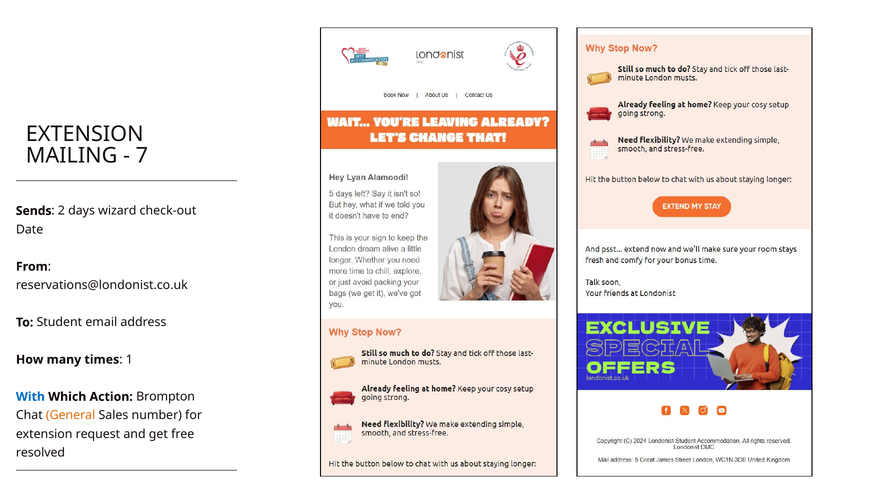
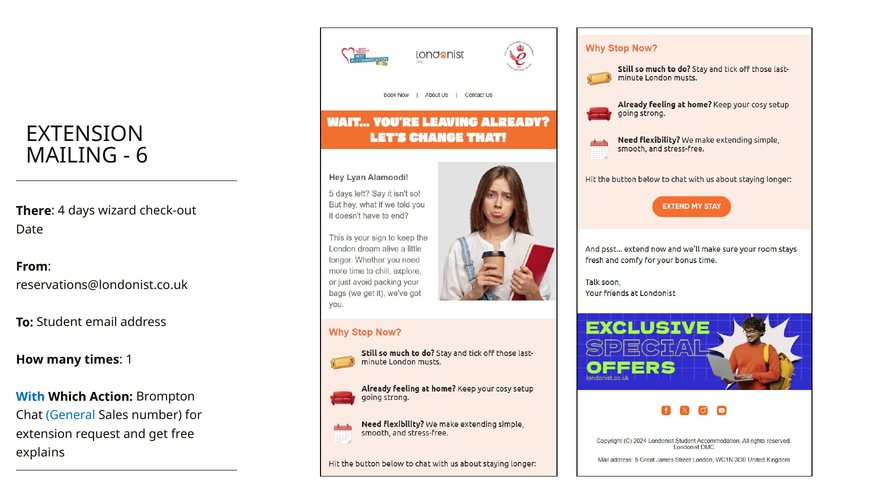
7: 7 -> 6
Sends: Sends -> There
2: 2 -> 4
General colour: orange -> blue
resolved: resolved -> explains
